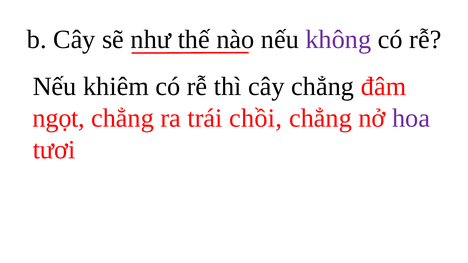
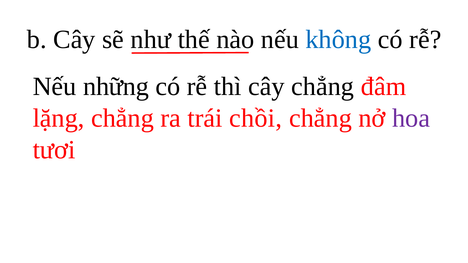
không colour: purple -> blue
khiêm: khiêm -> những
ngọt: ngọt -> lặng
